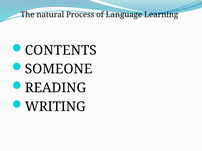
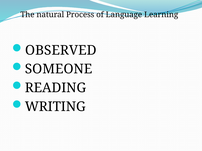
CONTENTS: CONTENTS -> OBSERVED
